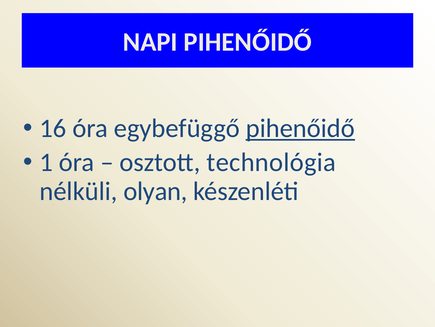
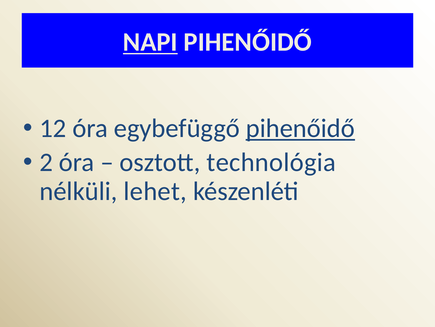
NAPI underline: none -> present
16: 16 -> 12
1: 1 -> 2
olyan: olyan -> lehet
